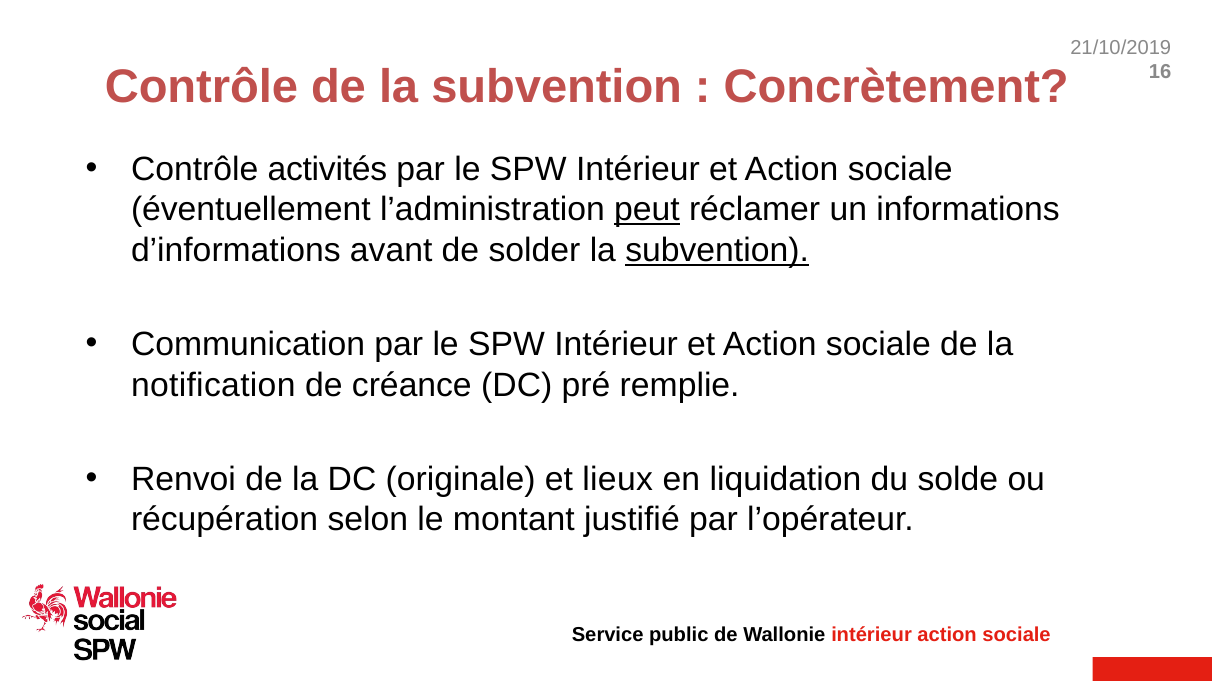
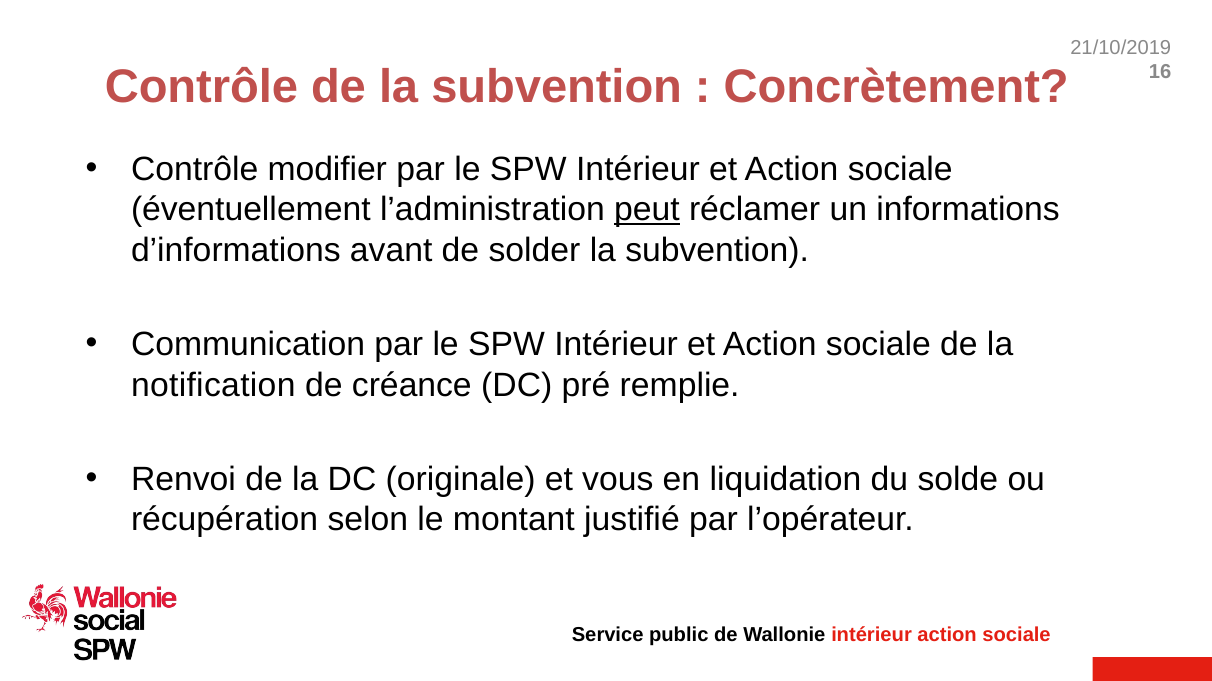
activités: activités -> modifier
subvention at (717, 251) underline: present -> none
lieux: lieux -> vous
